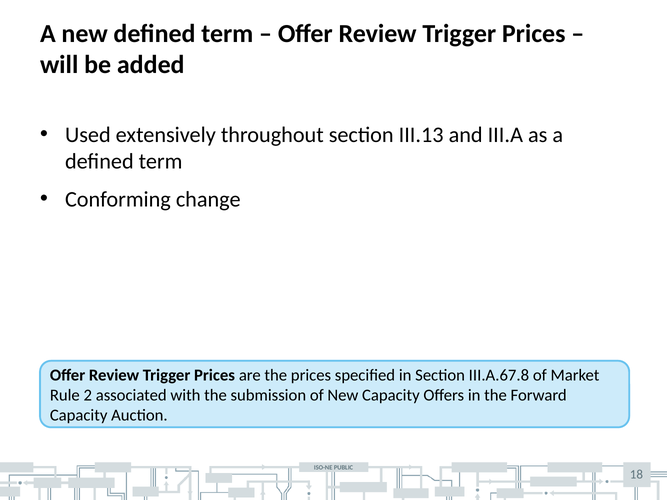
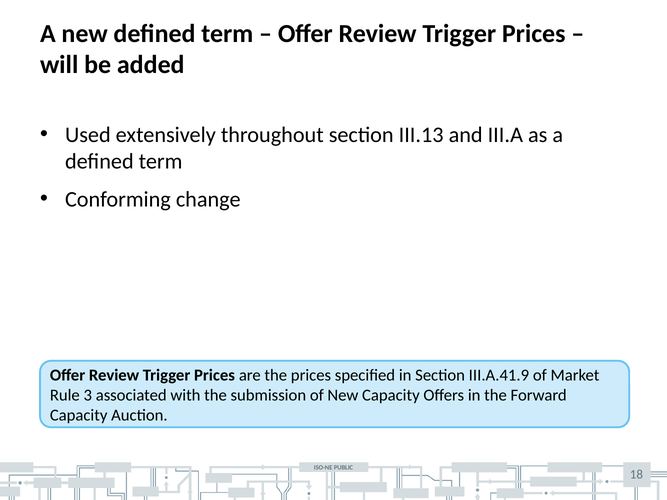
III.A.67.8: III.A.67.8 -> III.A.41.9
2: 2 -> 3
